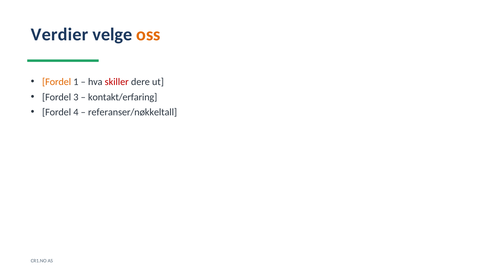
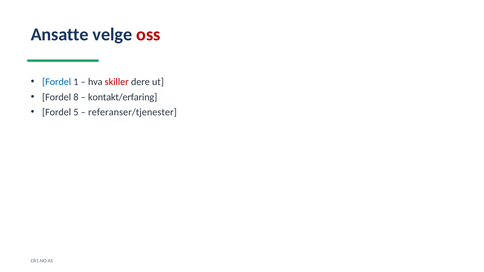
Verdier: Verdier -> Ansatte
oss colour: orange -> red
Fordel at (57, 82) colour: orange -> blue
3: 3 -> 8
4: 4 -> 5
referanser/nøkkeltall: referanser/nøkkeltall -> referanser/tjenester
